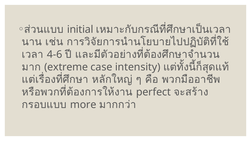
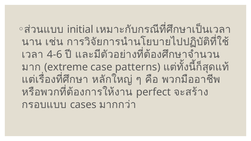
intensity: intensity -> patterns
more: more -> cases
